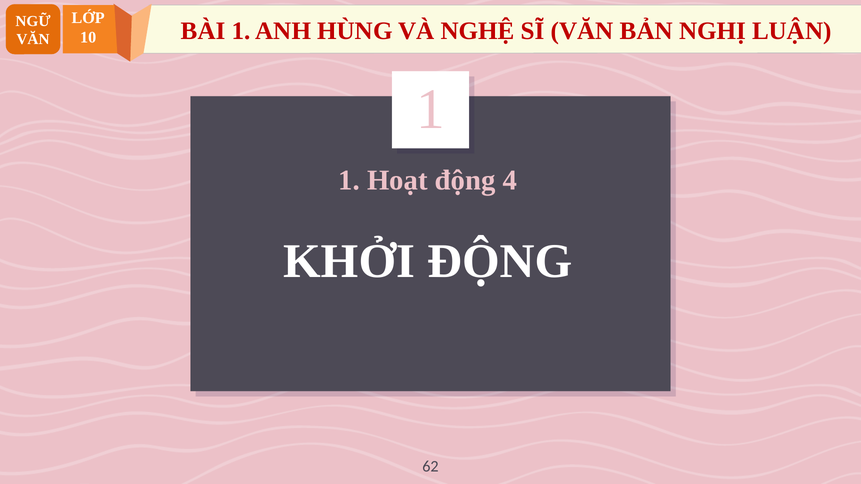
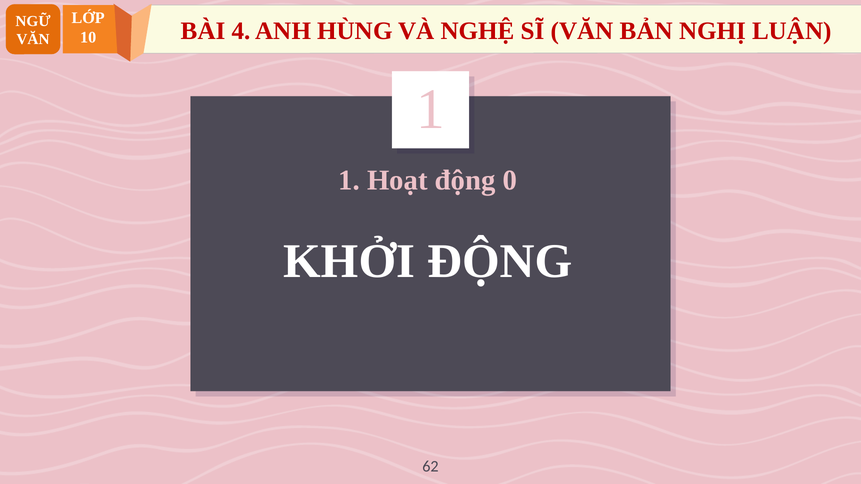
BÀI 1: 1 -> 4
4: 4 -> 0
